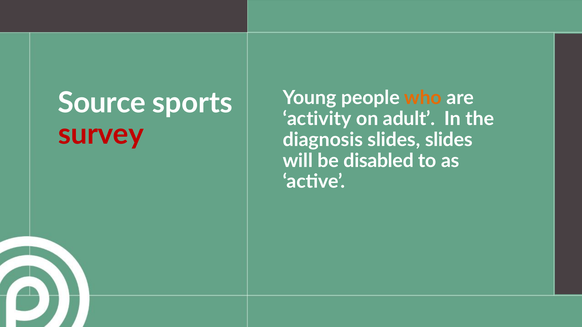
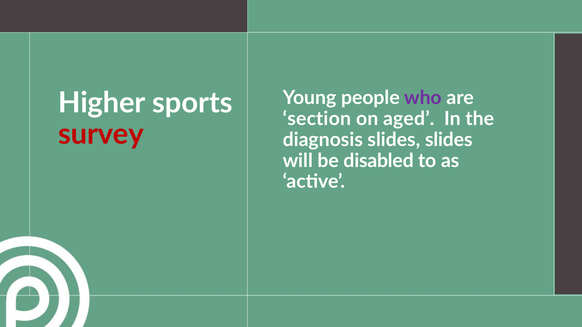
who colour: orange -> purple
Source: Source -> Higher
activity: activity -> section
adult: adult -> aged
